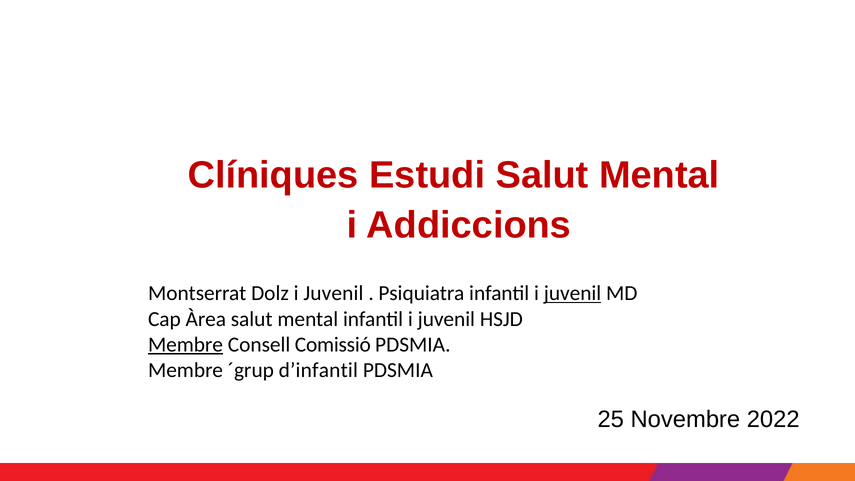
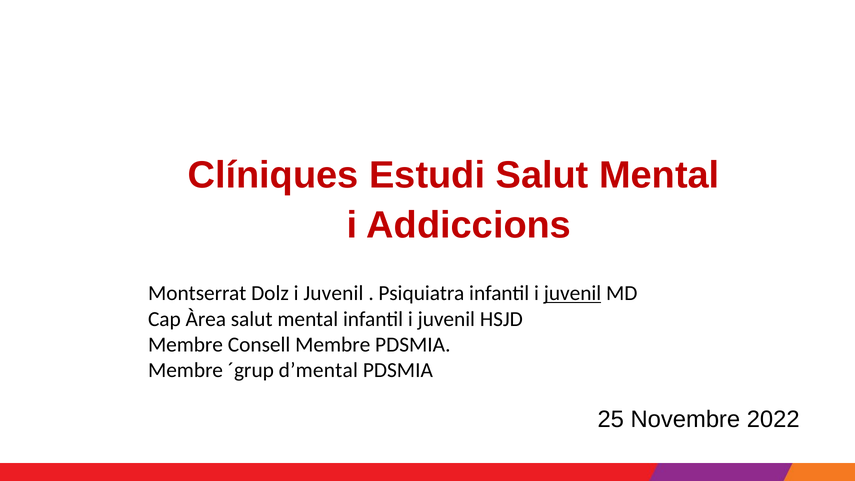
Membre at (186, 345) underline: present -> none
Consell Comissió: Comissió -> Membre
d’infantil: d’infantil -> d’mental
